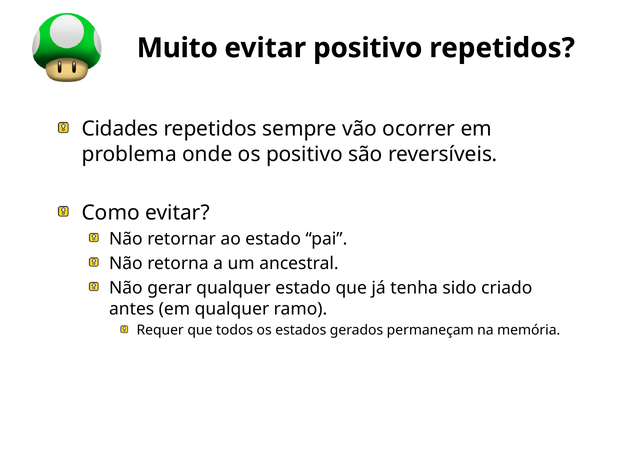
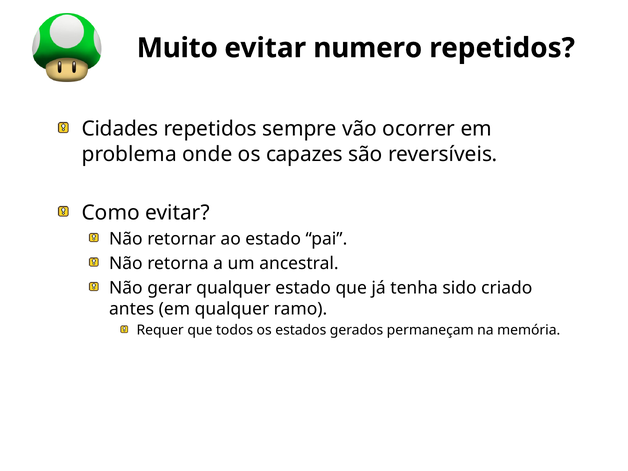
evitar positivo: positivo -> numero
os positivo: positivo -> capazes
